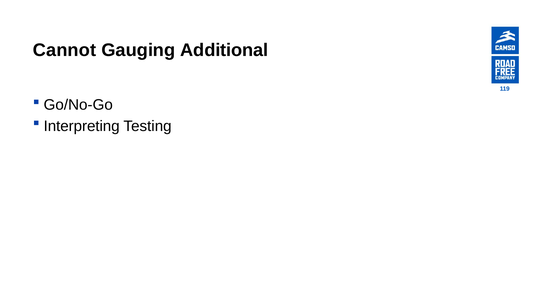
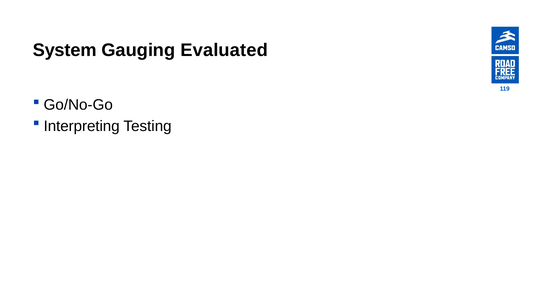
Cannot: Cannot -> System
Additional: Additional -> Evaluated
